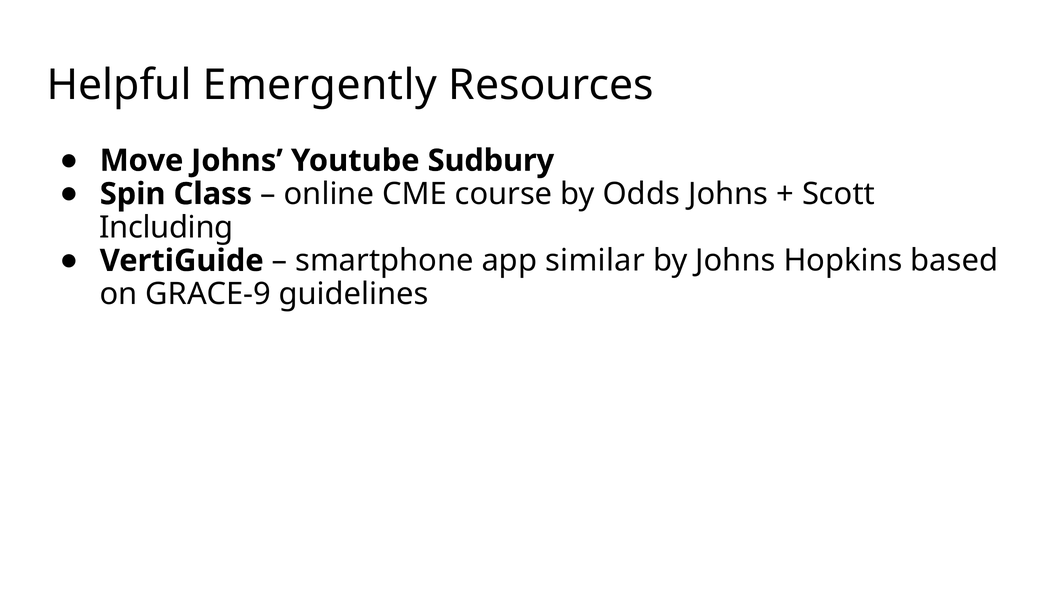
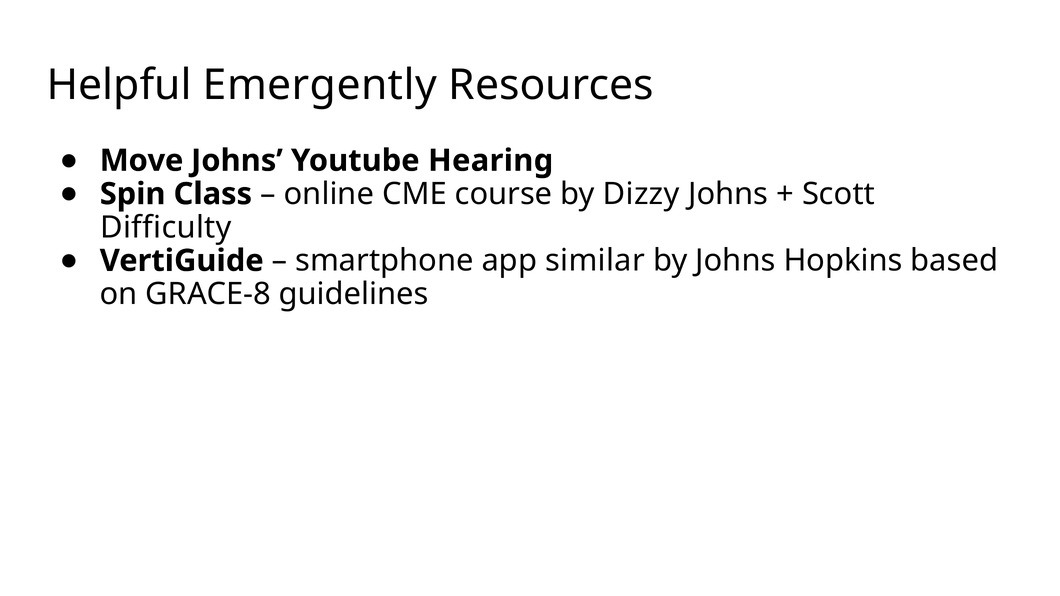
Sudbury: Sudbury -> Hearing
Odds: Odds -> Dizzy
Including: Including -> Difficulty
GRACE-9: GRACE-9 -> GRACE-8
